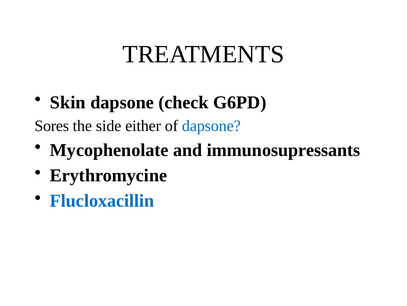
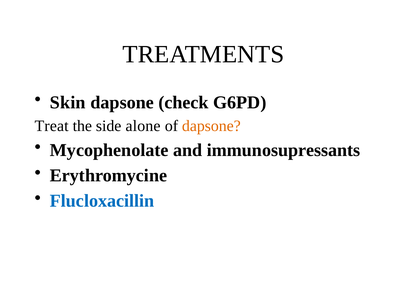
Sores: Sores -> Treat
either: either -> alone
dapsone at (211, 126) colour: blue -> orange
